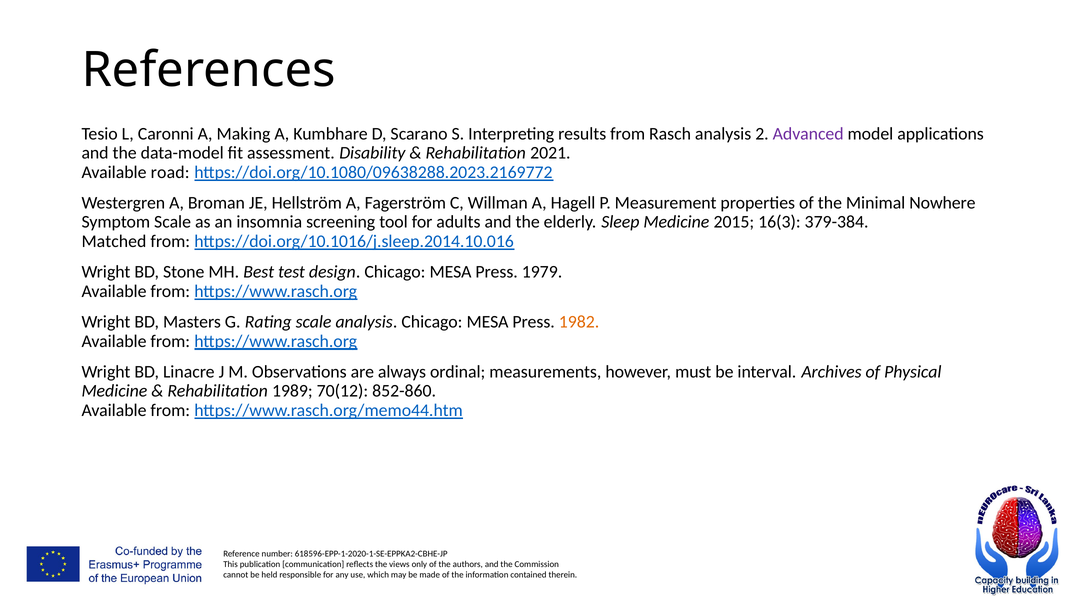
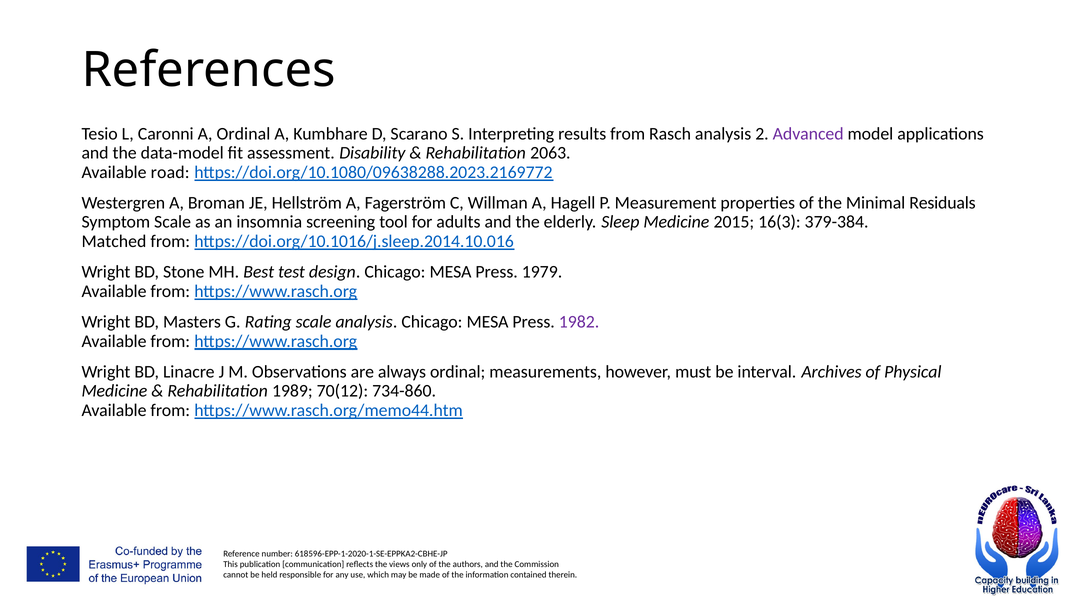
A Making: Making -> Ordinal
2021: 2021 -> 2063
Nowhere: Nowhere -> Residuals
1982 colour: orange -> purple
852-860: 852-860 -> 734-860
